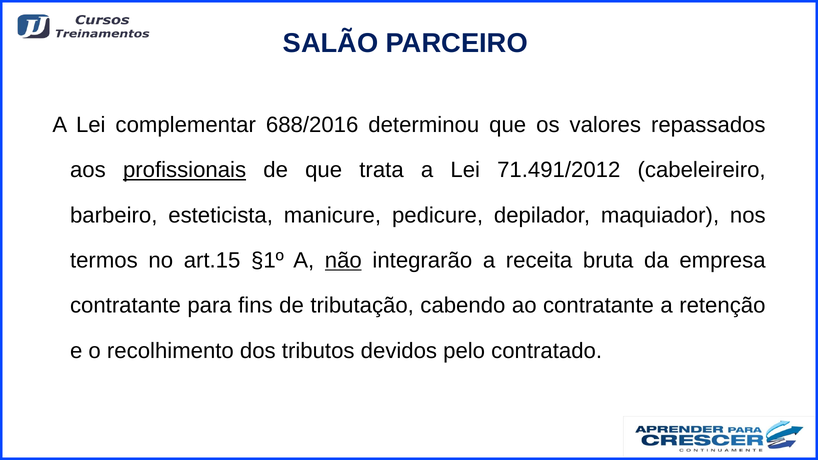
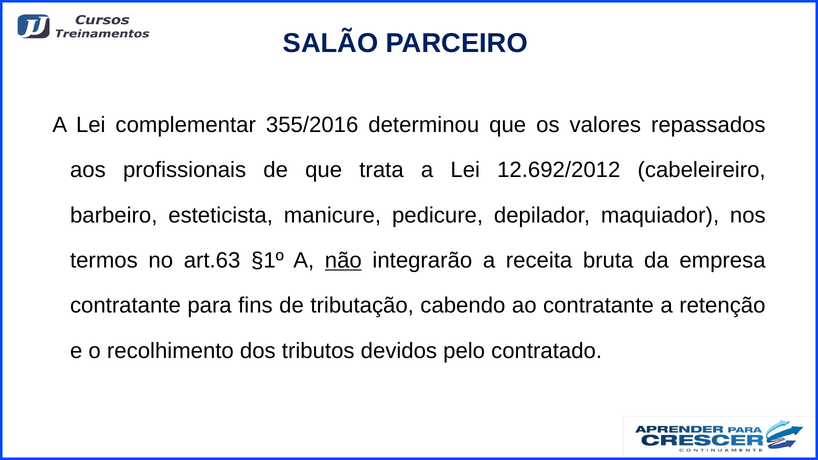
688/2016: 688/2016 -> 355/2016
profissionais underline: present -> none
71.491/2012: 71.491/2012 -> 12.692/2012
art.15: art.15 -> art.63
